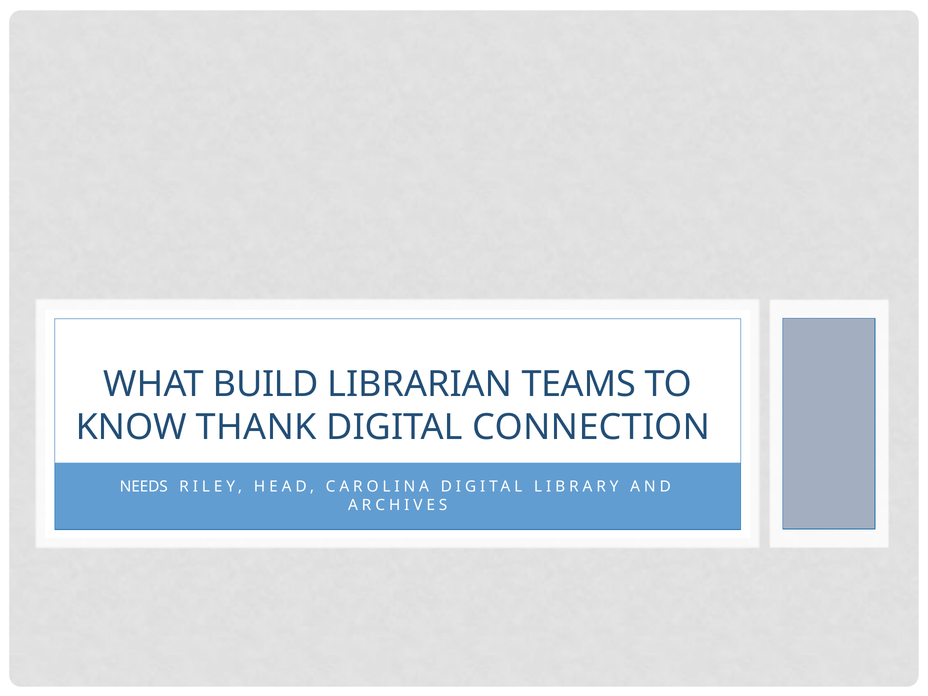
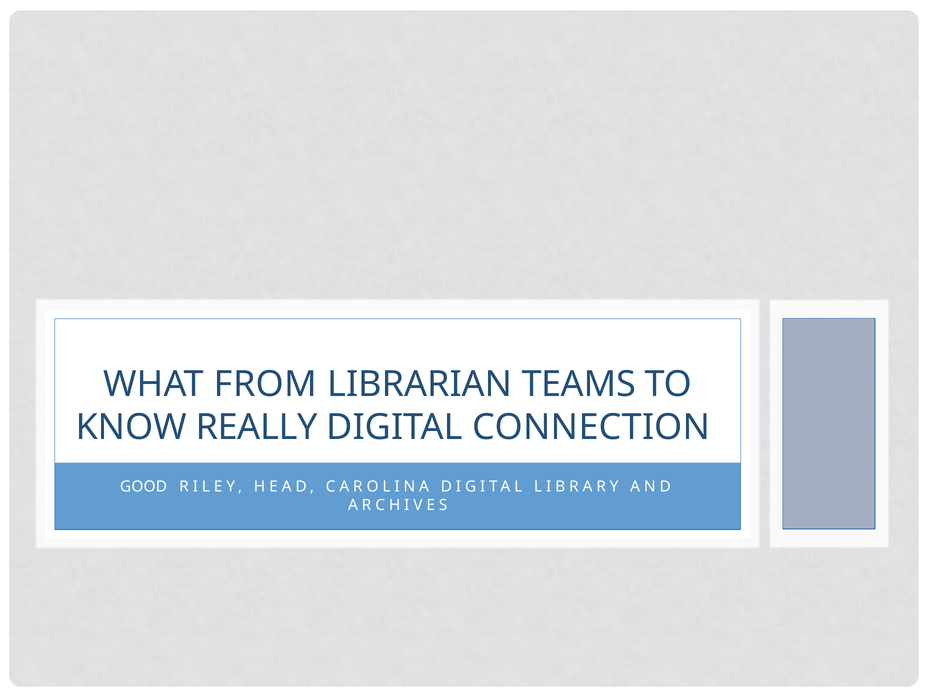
BUILD: BUILD -> FROM
THANK: THANK -> REALLY
NEEDS: NEEDS -> GOOD
